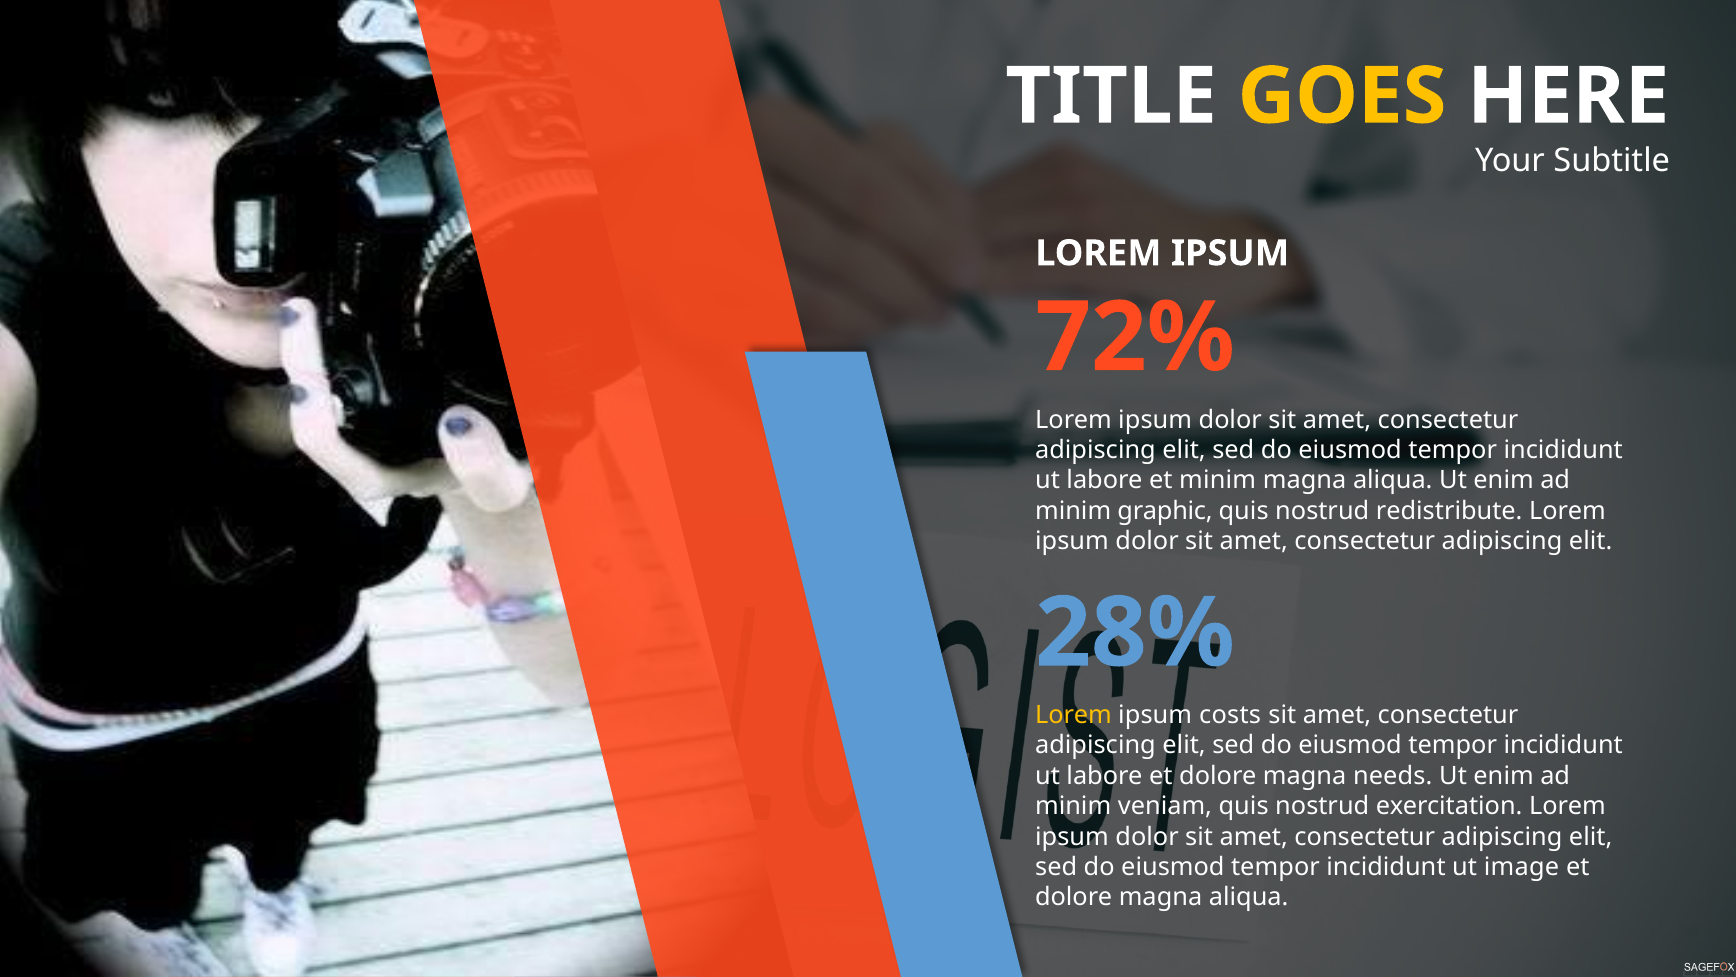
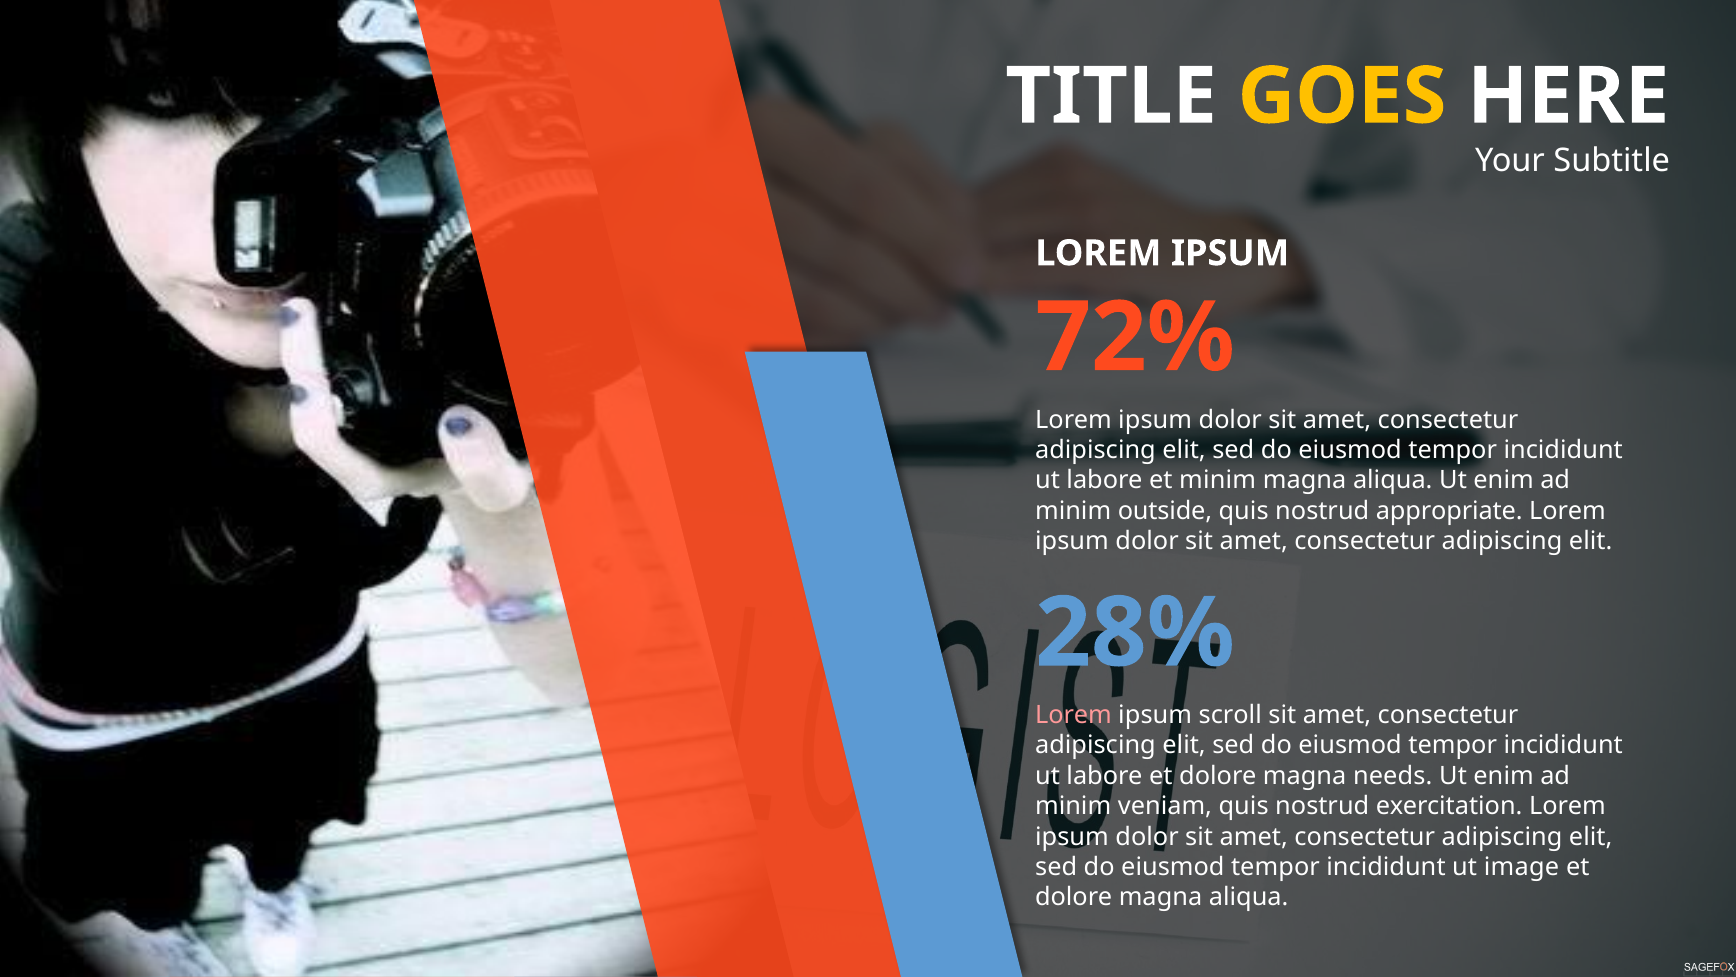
graphic: graphic -> outside
redistribute: redistribute -> appropriate
Lorem at (1074, 715) colour: yellow -> pink
costs: costs -> scroll
